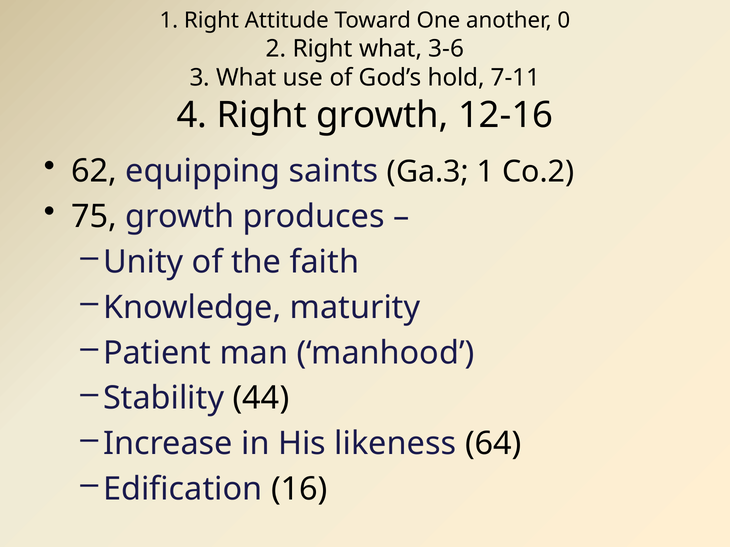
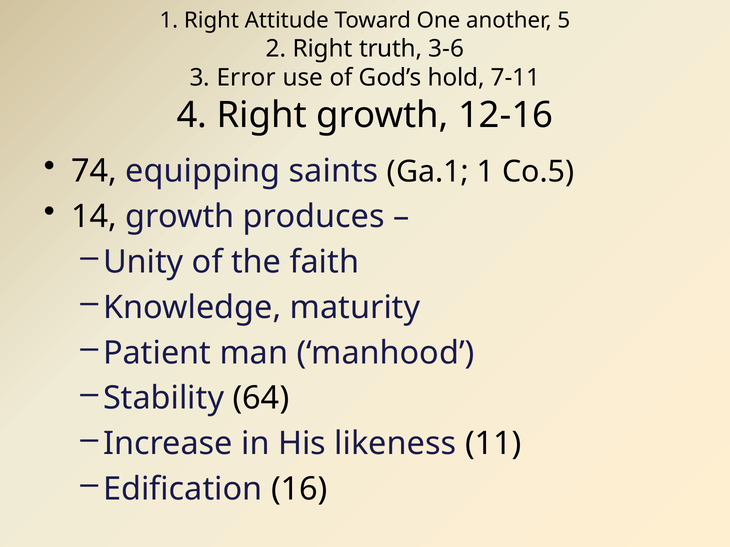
0: 0 -> 5
Right what: what -> truth
3 What: What -> Error
62: 62 -> 74
Ga.3: Ga.3 -> Ga.1
Co.2: Co.2 -> Co.5
75: 75 -> 14
44: 44 -> 64
64: 64 -> 11
